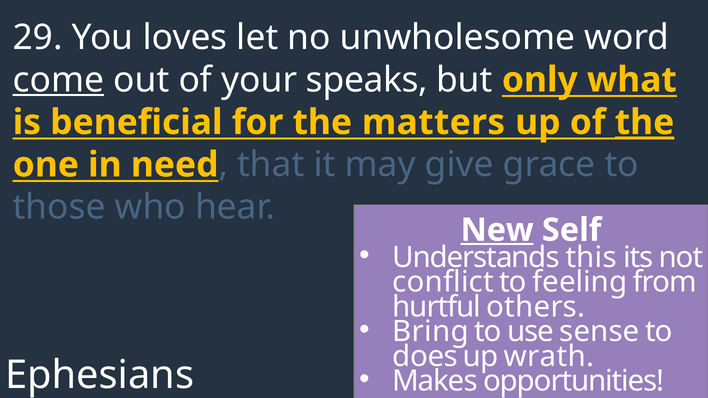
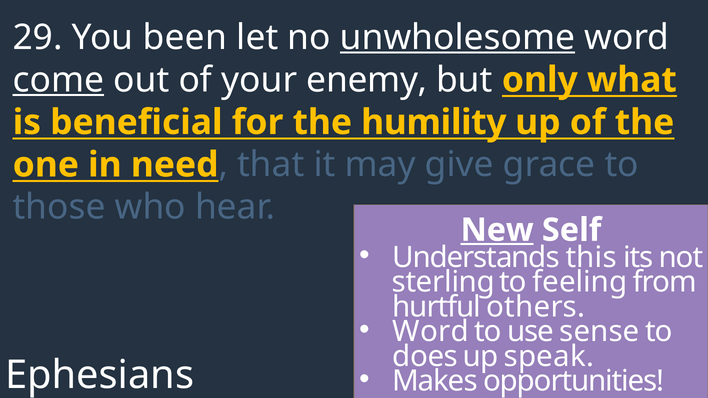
loves: loves -> been
unwholesome underline: none -> present
speaks: speaks -> enemy
matters: matters -> humility
the at (645, 122) underline: present -> none
conflict: conflict -> sterling
Bring at (431, 332): Bring -> Word
wrath: wrath -> speak
